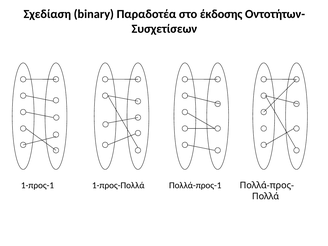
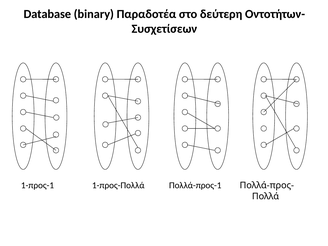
Σχεδίαση: Σχεδίαση -> Database
έκδοσης: έκδοσης -> δεύτερη
